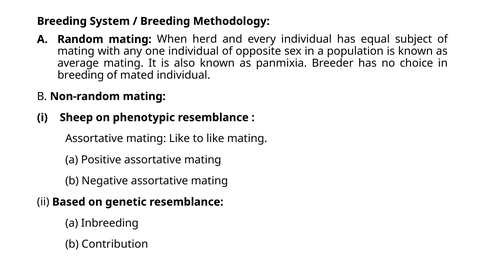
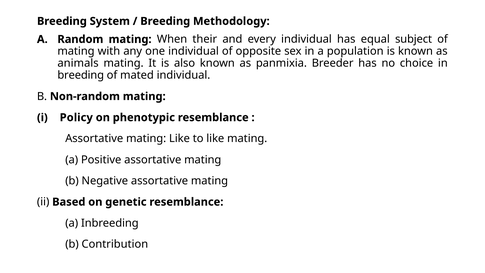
herd: herd -> their
average: average -> animals
Sheep: Sheep -> Policy
